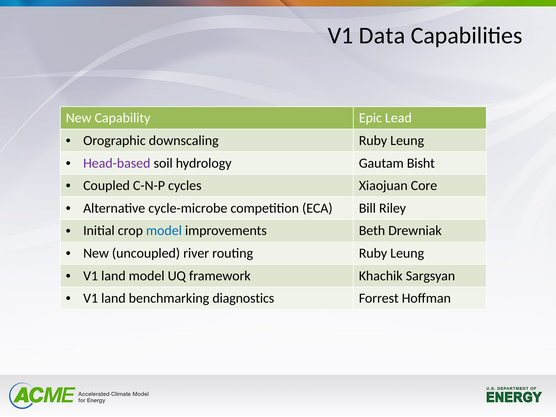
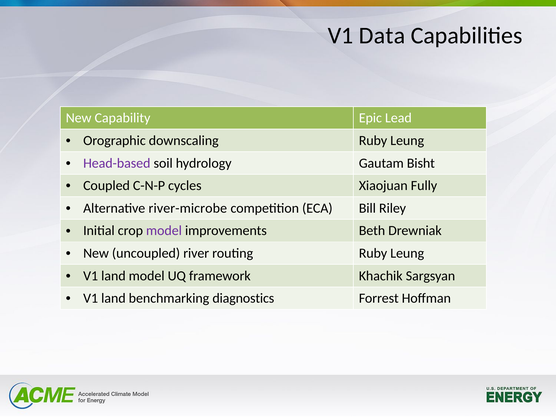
Core: Core -> Fully
cycle-microbe: cycle-microbe -> river-microbe
model at (164, 231) colour: blue -> purple
